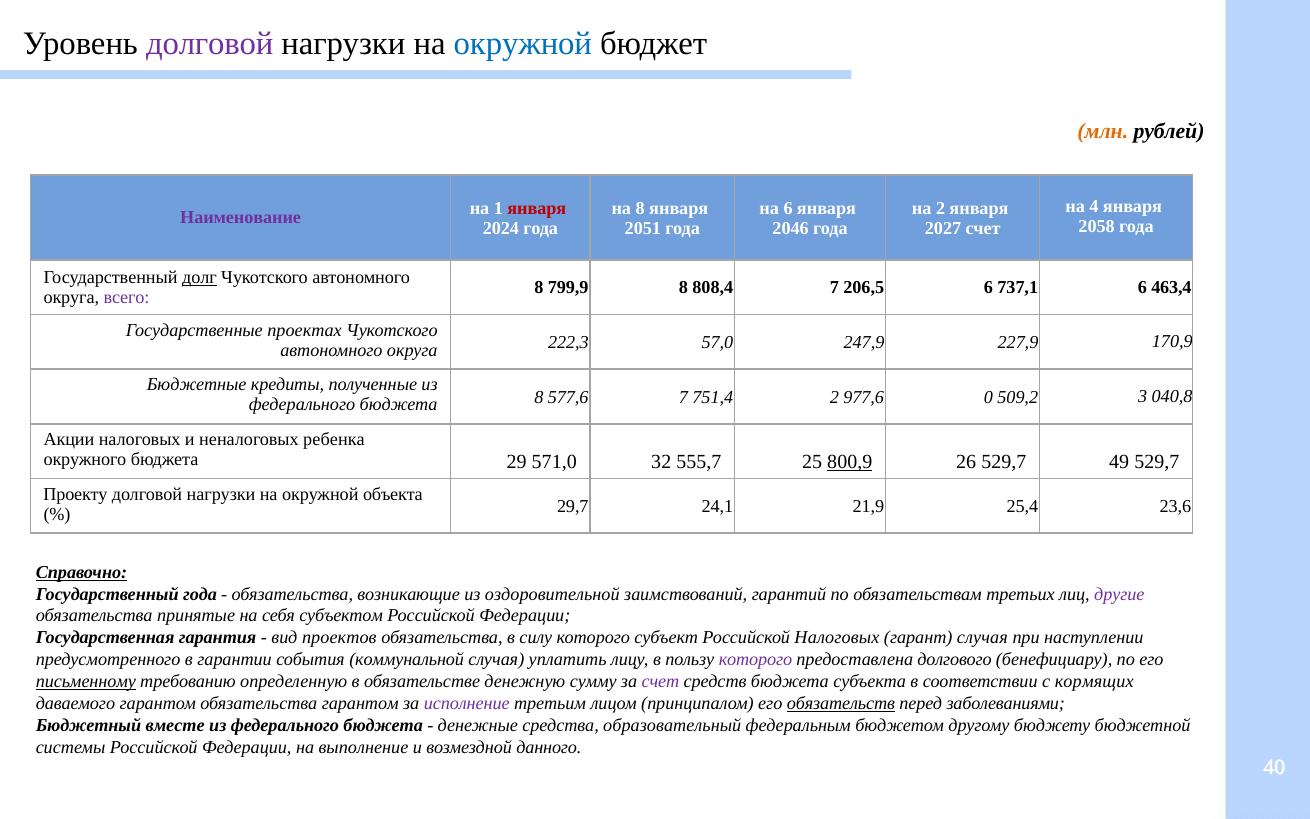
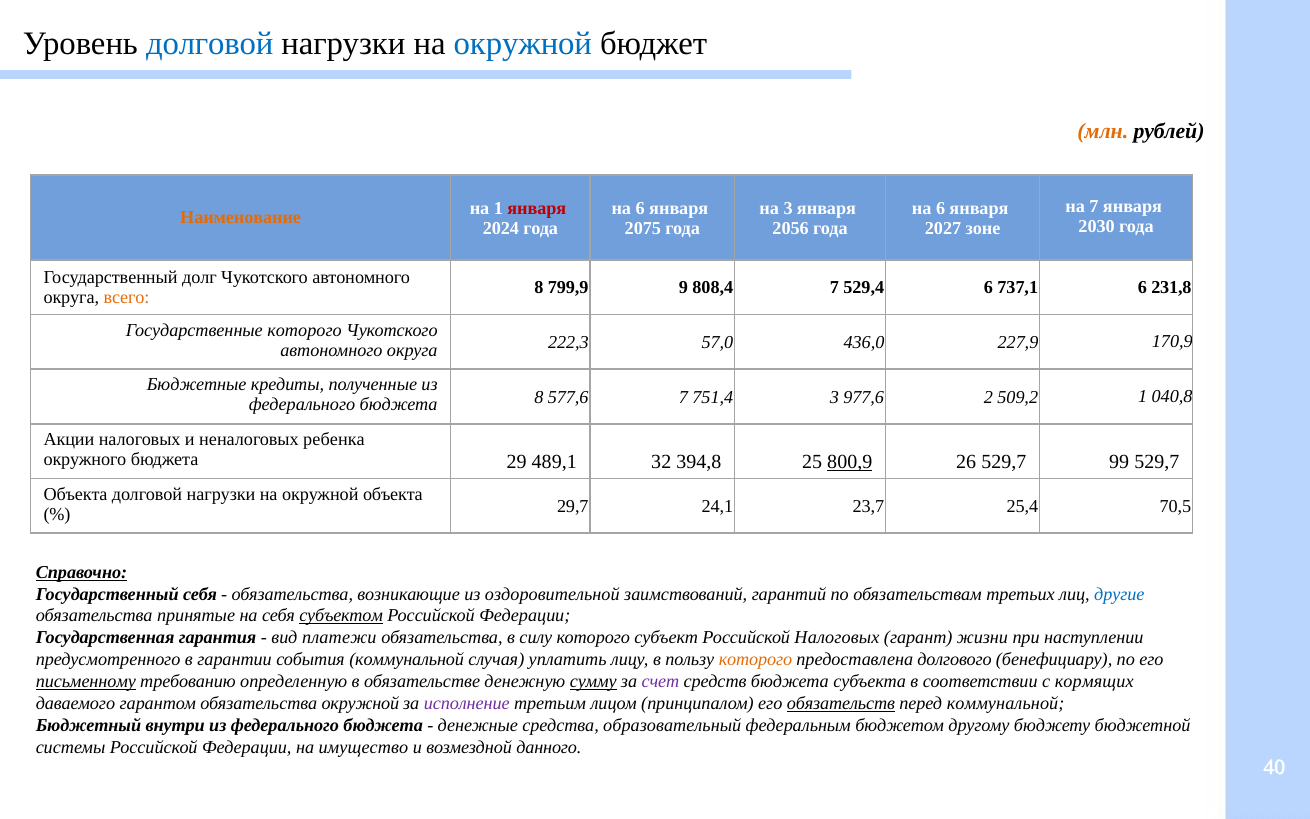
долговой at (210, 44) colour: purple -> blue
на 4: 4 -> 7
8 at (640, 208): 8 -> 6
на 6: 6 -> 3
2 at (941, 208): 2 -> 6
Наименование colour: purple -> orange
2058: 2058 -> 2030
2051: 2051 -> 2075
2046: 2046 -> 2056
2027 счет: счет -> зоне
долг underline: present -> none
799,9 8: 8 -> 9
206,5: 206,5 -> 529,4
463,4: 463,4 -> 231,8
всего colour: purple -> orange
Государственные проектах: проектах -> которого
247,9: 247,9 -> 436,0
751,4 2: 2 -> 3
0: 0 -> 2
509,2 3: 3 -> 1
571,0: 571,0 -> 489,1
555,7: 555,7 -> 394,8
49: 49 -> 99
Проекту at (75, 494): Проекту -> Объекта
21,9: 21,9 -> 23,7
23,6: 23,6 -> 70,5
Государственный года: года -> себя
другие colour: purple -> blue
субъектом underline: none -> present
проектов: проектов -> платежи
гарант случая: случая -> жизни
которого at (755, 660) colour: purple -> orange
сумму underline: none -> present
обязательства гарантом: гарантом -> окружной
перед заболеваниями: заболеваниями -> коммунальной
вместе: вместе -> внутри
выполнение: выполнение -> имущество
